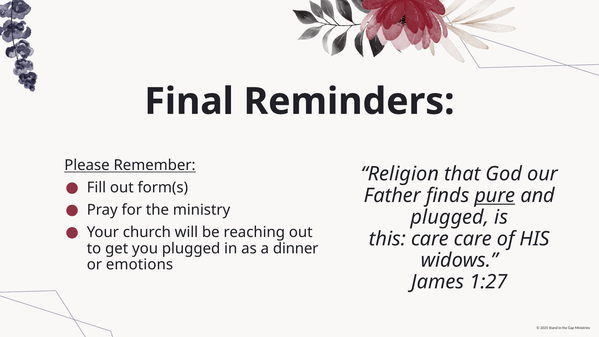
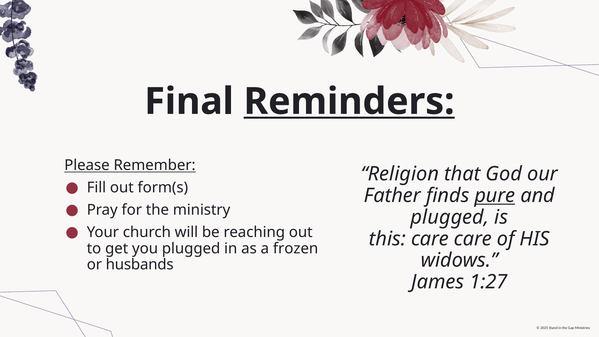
Reminders underline: none -> present
dinner: dinner -> frozen
emotions: emotions -> husbands
